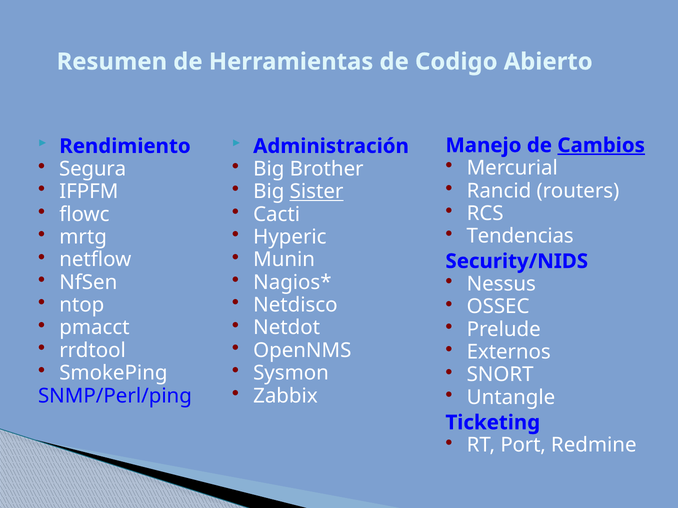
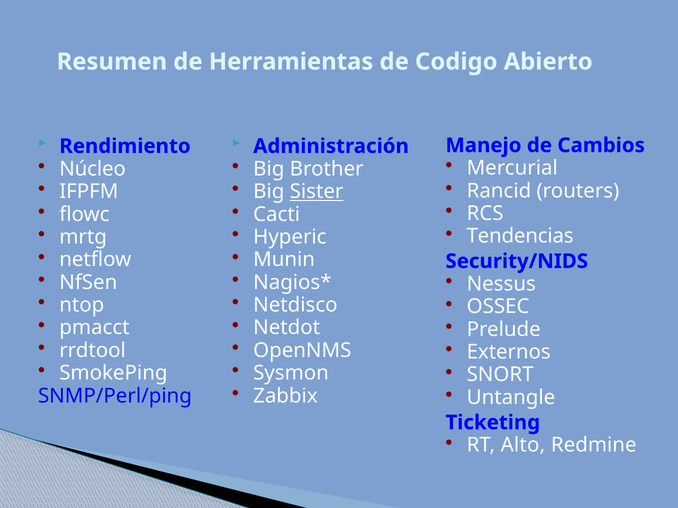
Cambios underline: present -> none
Segura: Segura -> Núcleo
Port: Port -> Alto
